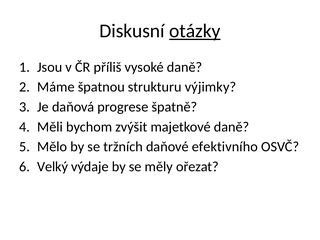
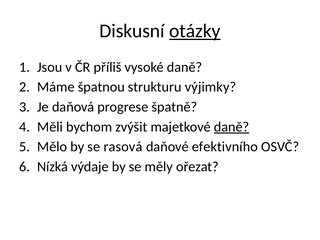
daně at (232, 127) underline: none -> present
tržních: tržních -> rasová
Velký: Velký -> Nízká
